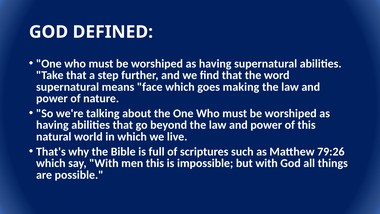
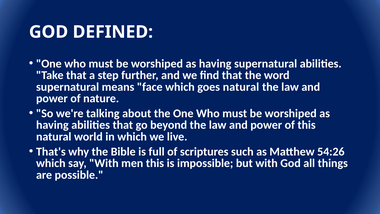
goes making: making -> natural
79:26: 79:26 -> 54:26
